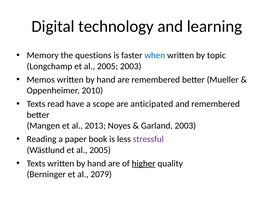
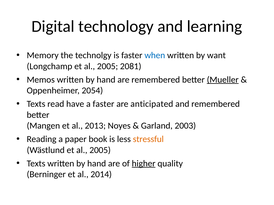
questions: questions -> technolgy
topic: topic -> want
2005 2003: 2003 -> 2081
Mueller underline: none -> present
2010: 2010 -> 2054
a scope: scope -> faster
stressful colour: purple -> orange
2079: 2079 -> 2014
